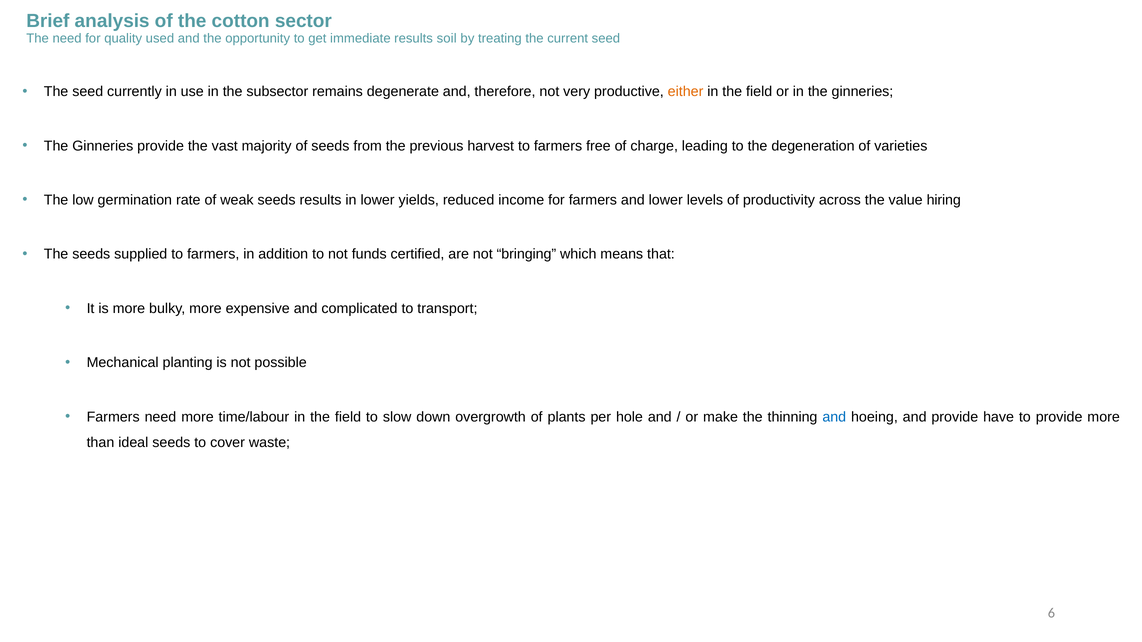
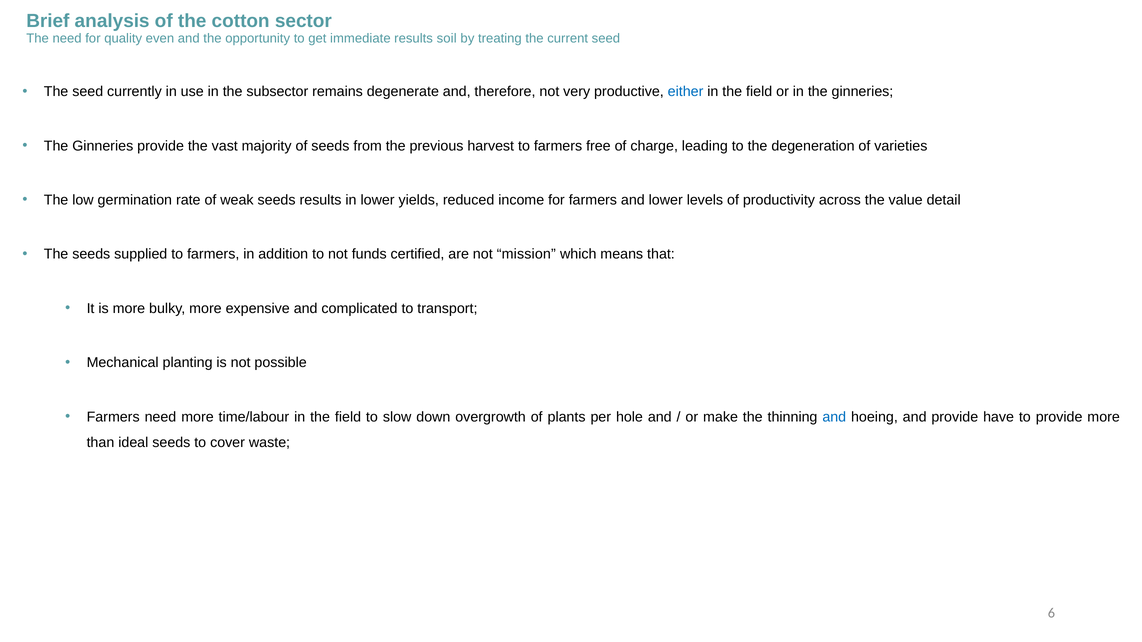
used: used -> even
either colour: orange -> blue
hiring: hiring -> detail
bringing: bringing -> mission
